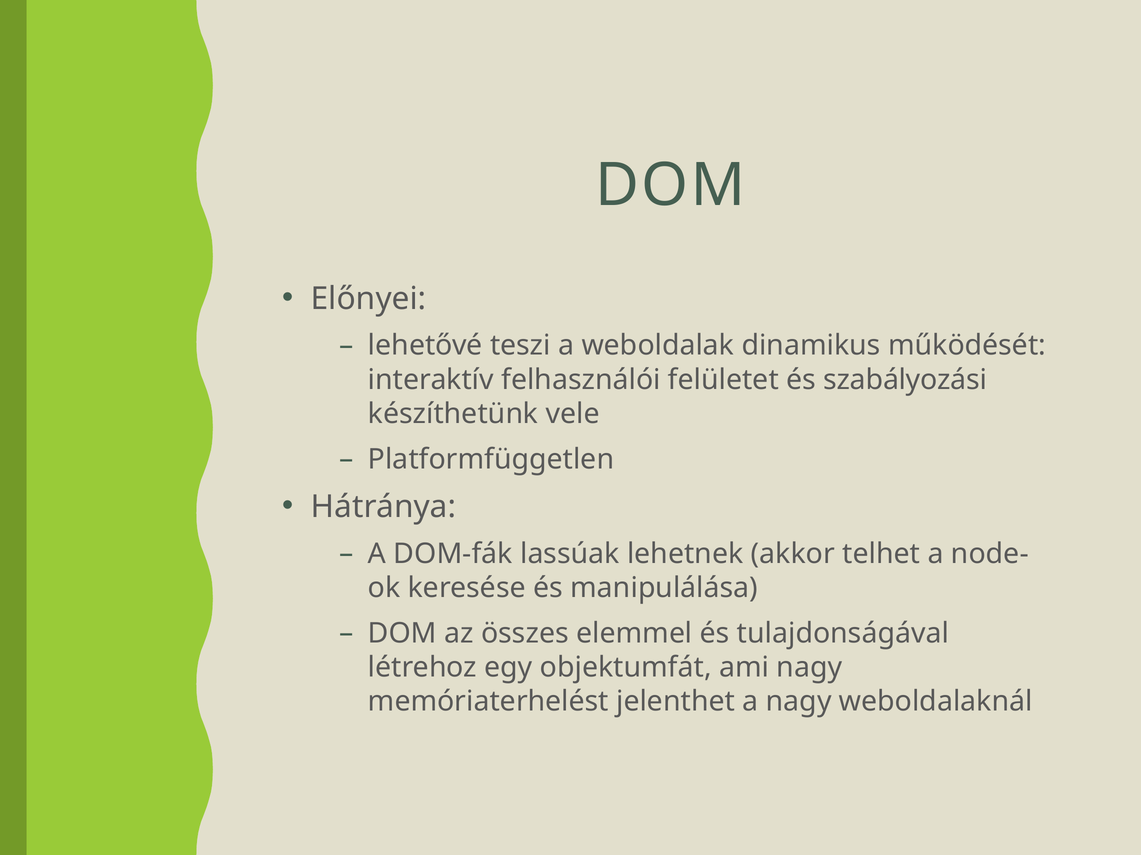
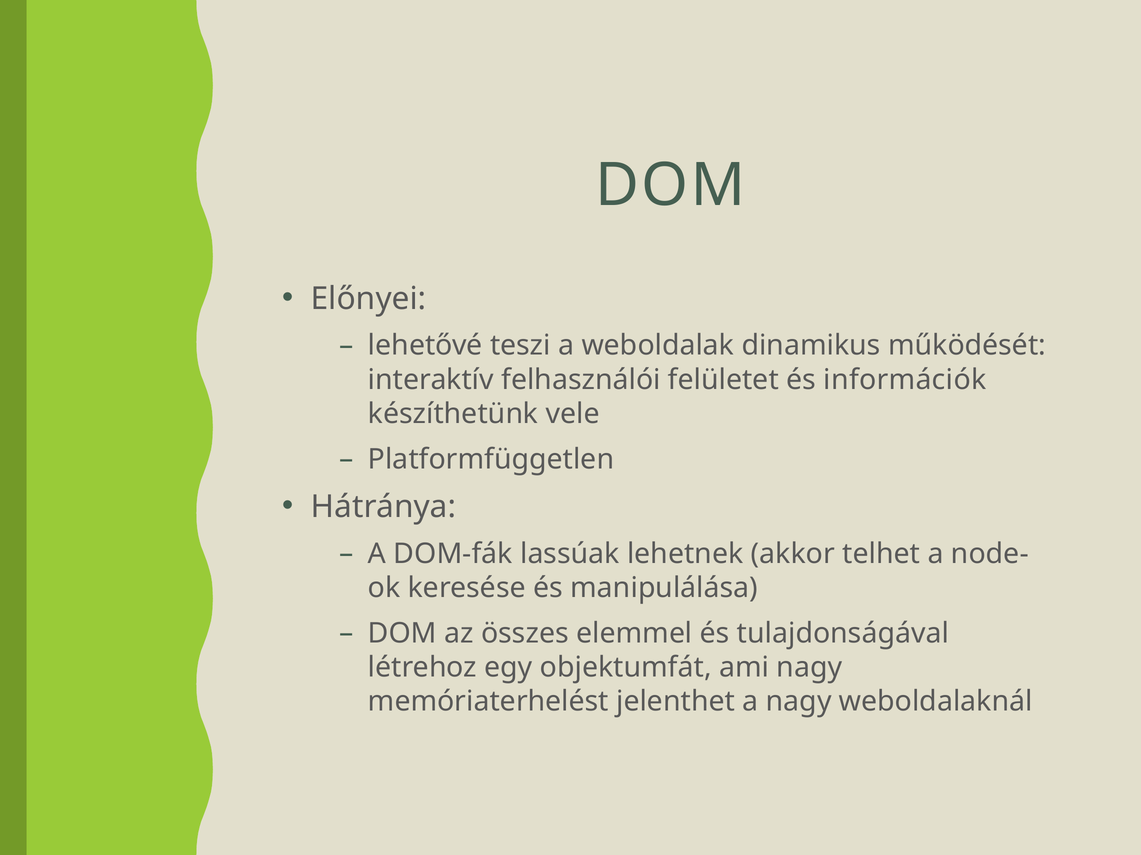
szabályozási: szabályozási -> információk
